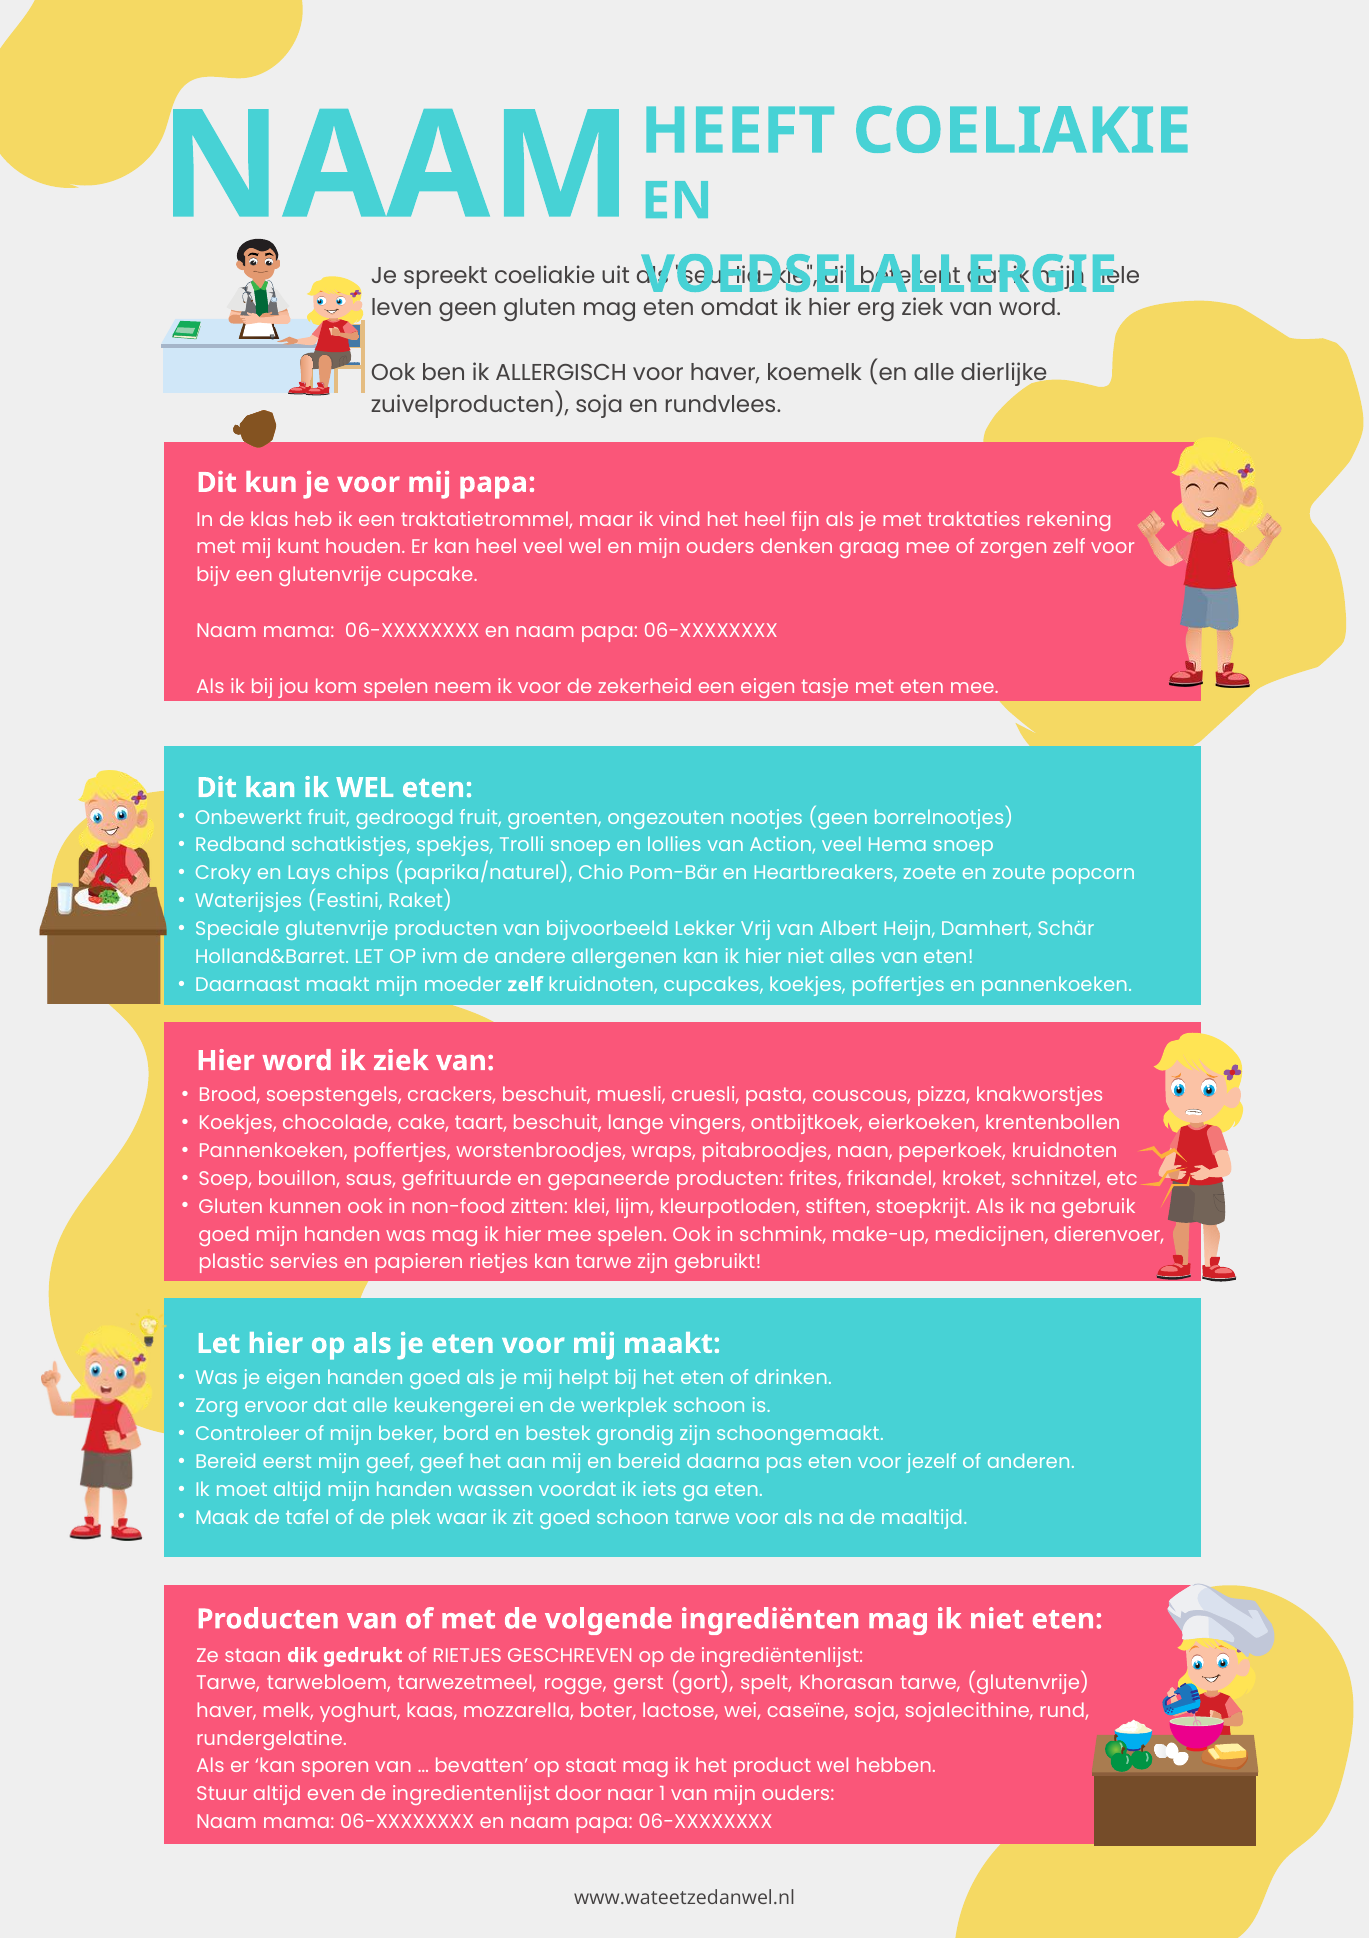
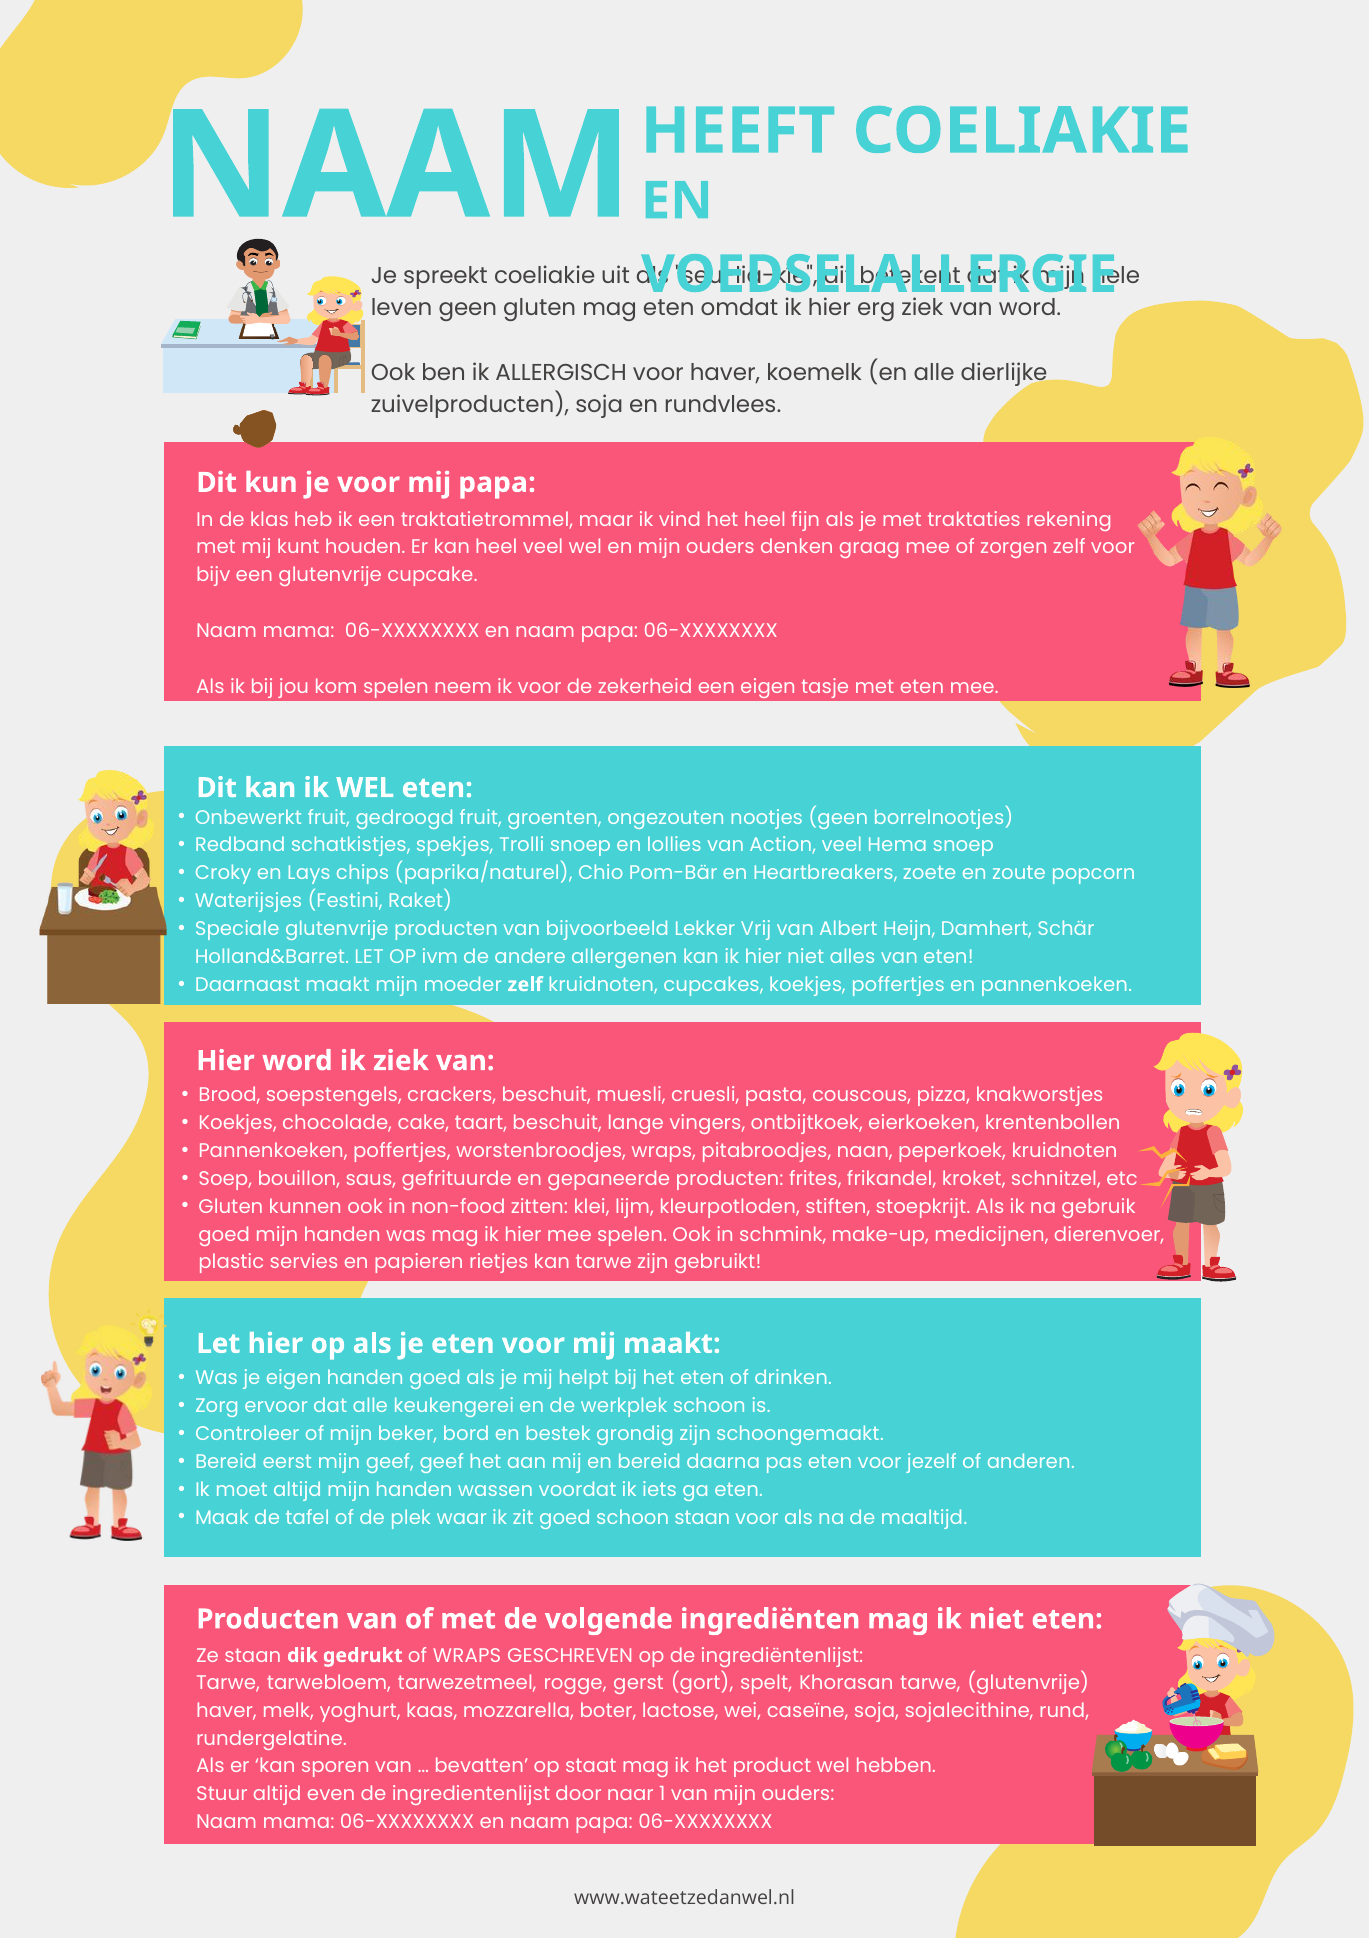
schoon tarwe: tarwe -> staan
of RIETJES: RIETJES -> WRAPS
